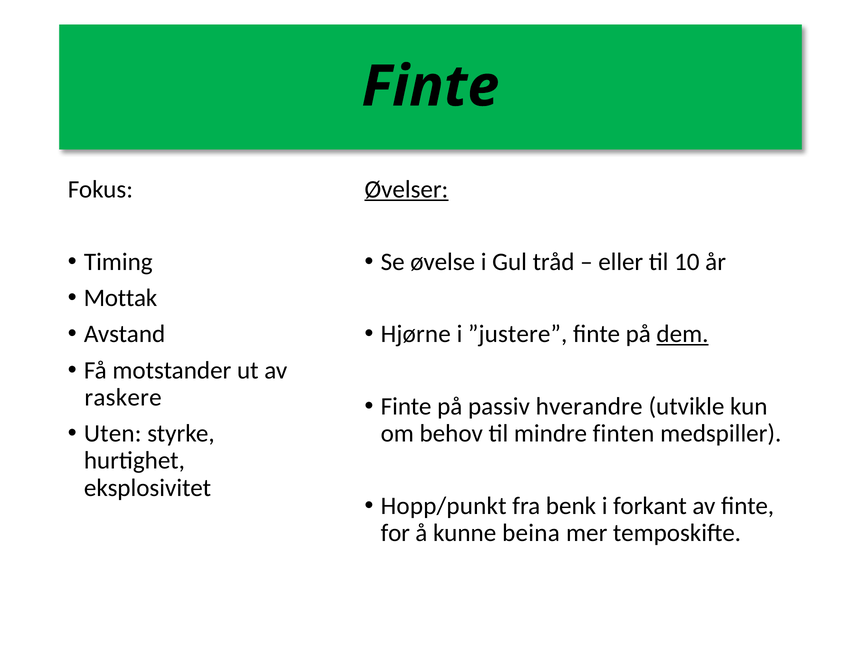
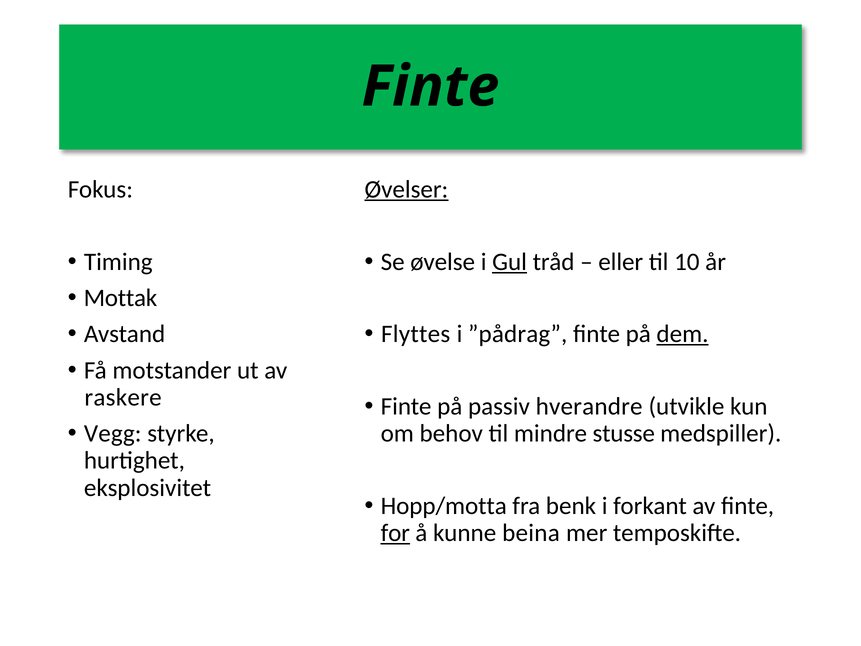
Gul underline: none -> present
Hjørne: Hjørne -> Flyttes
”justere: ”justere -> ”pådrag
Uten: Uten -> Vegg
finten: finten -> stusse
Hopp/punkt: Hopp/punkt -> Hopp/motta
for underline: none -> present
